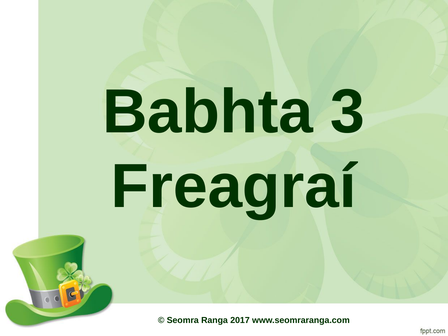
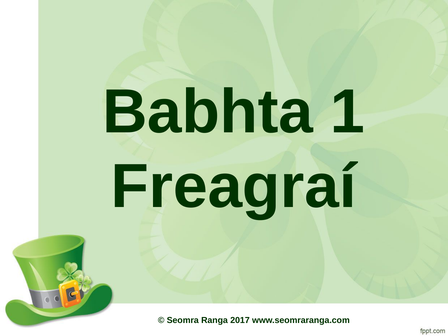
3: 3 -> 1
